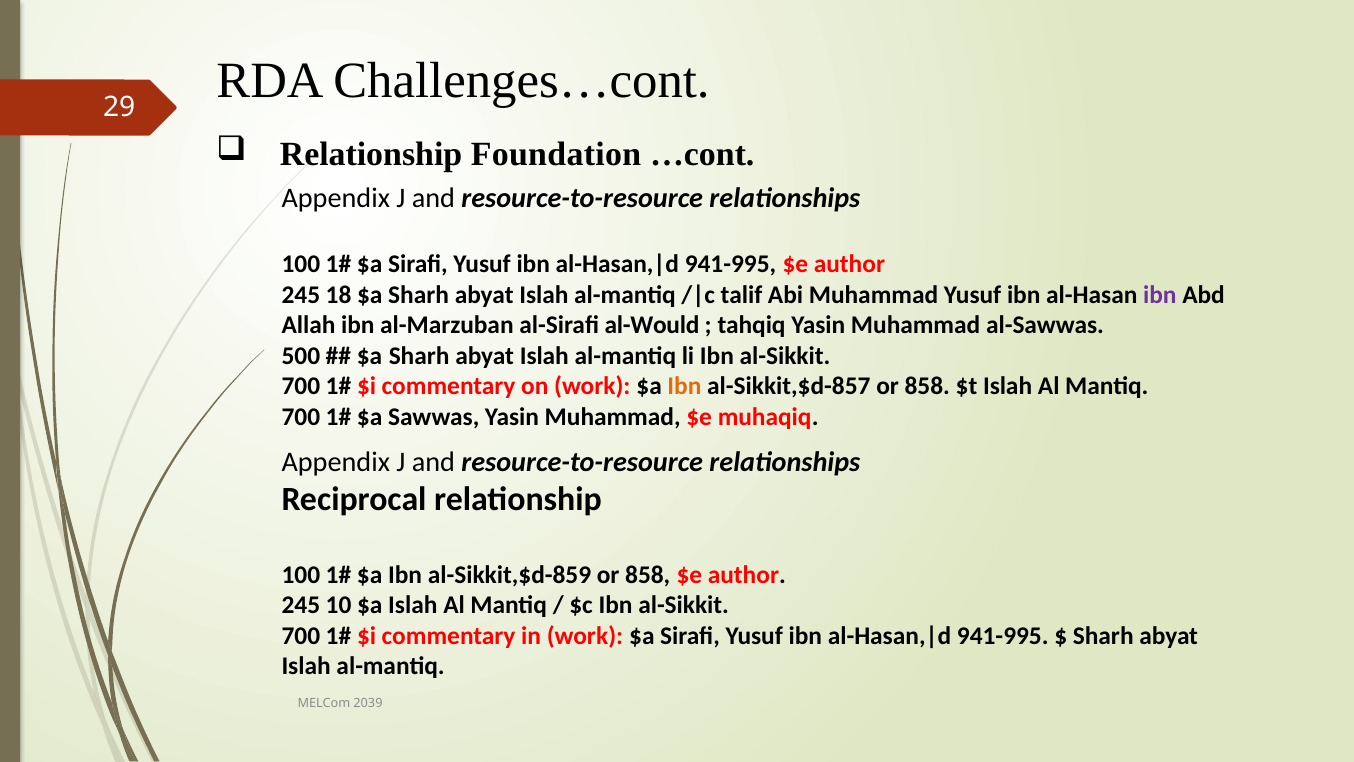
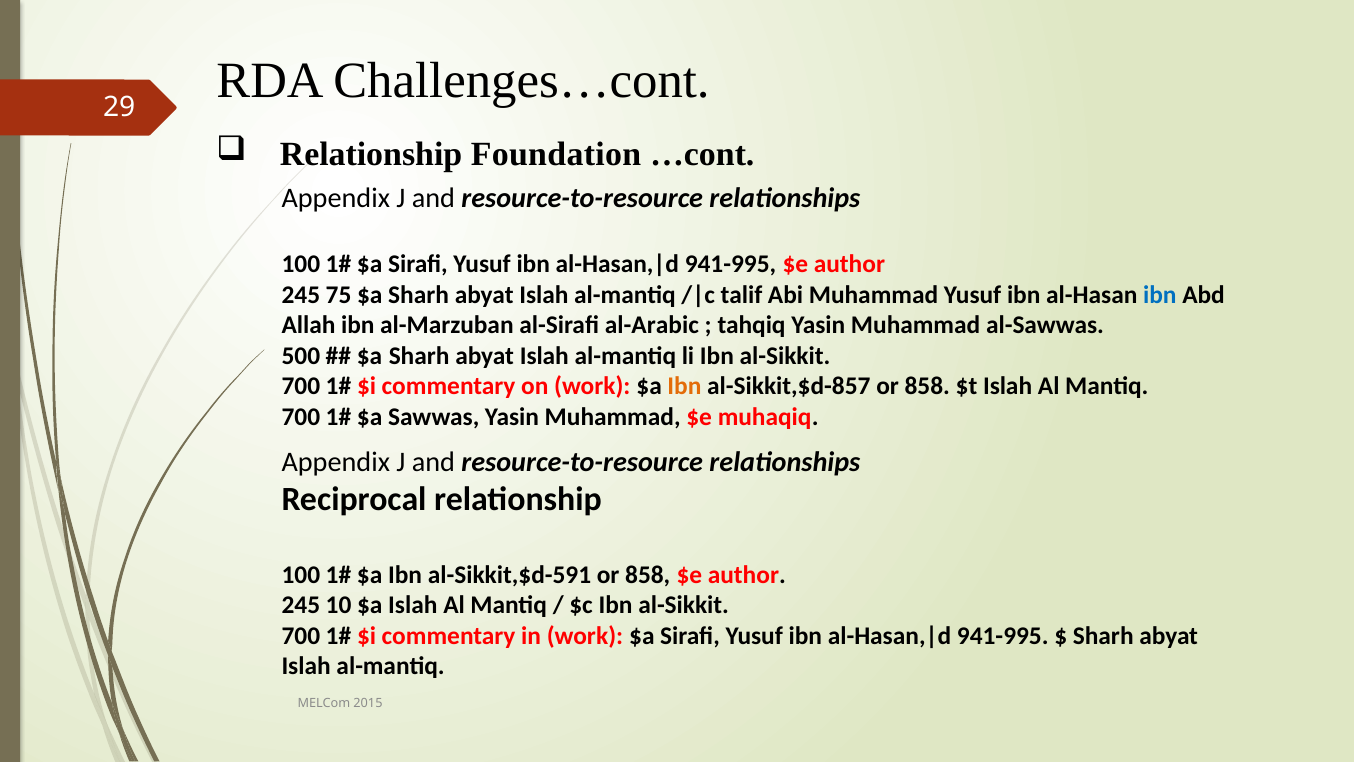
18: 18 -> 75
ibn at (1160, 295) colour: purple -> blue
al-Would: al-Would -> al-Arabic
al-Sikkit,$d-859: al-Sikkit,$d-859 -> al-Sikkit,$d-591
2039: 2039 -> 2015
